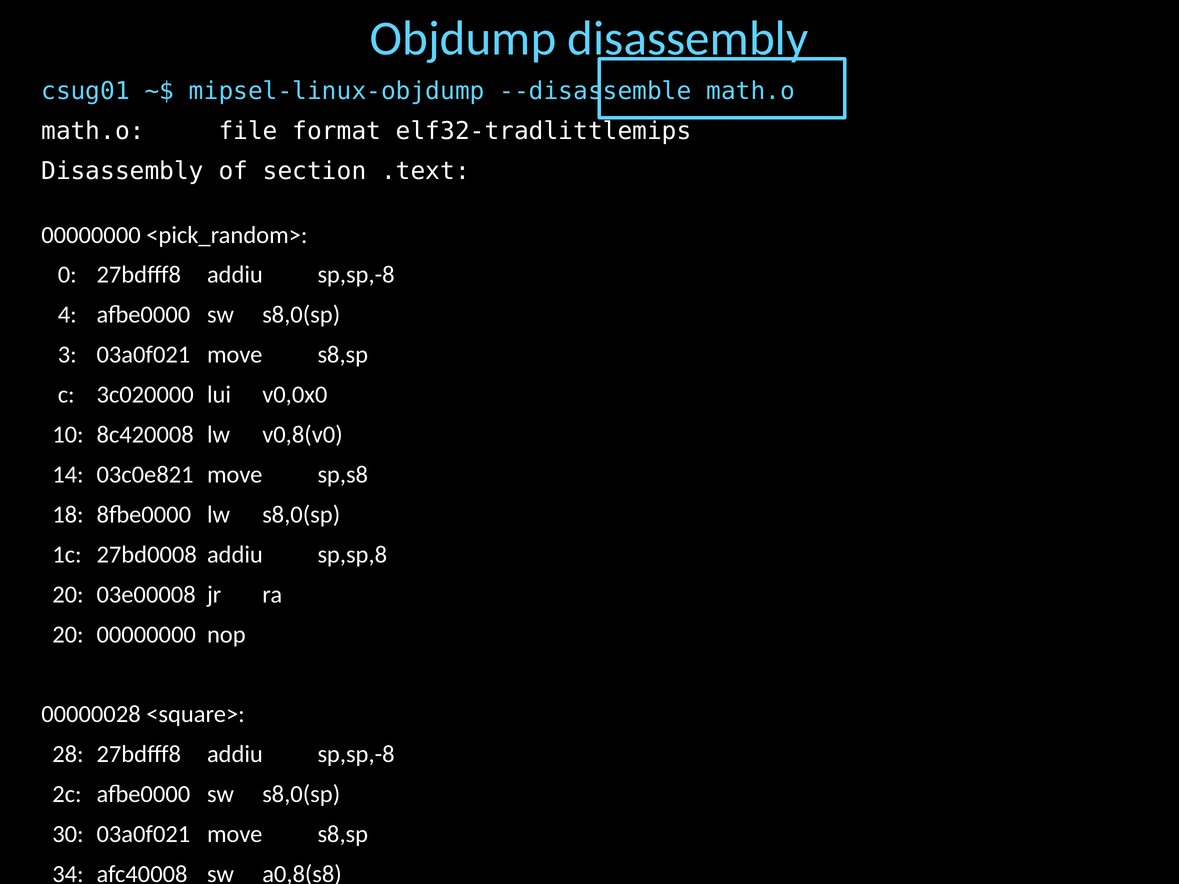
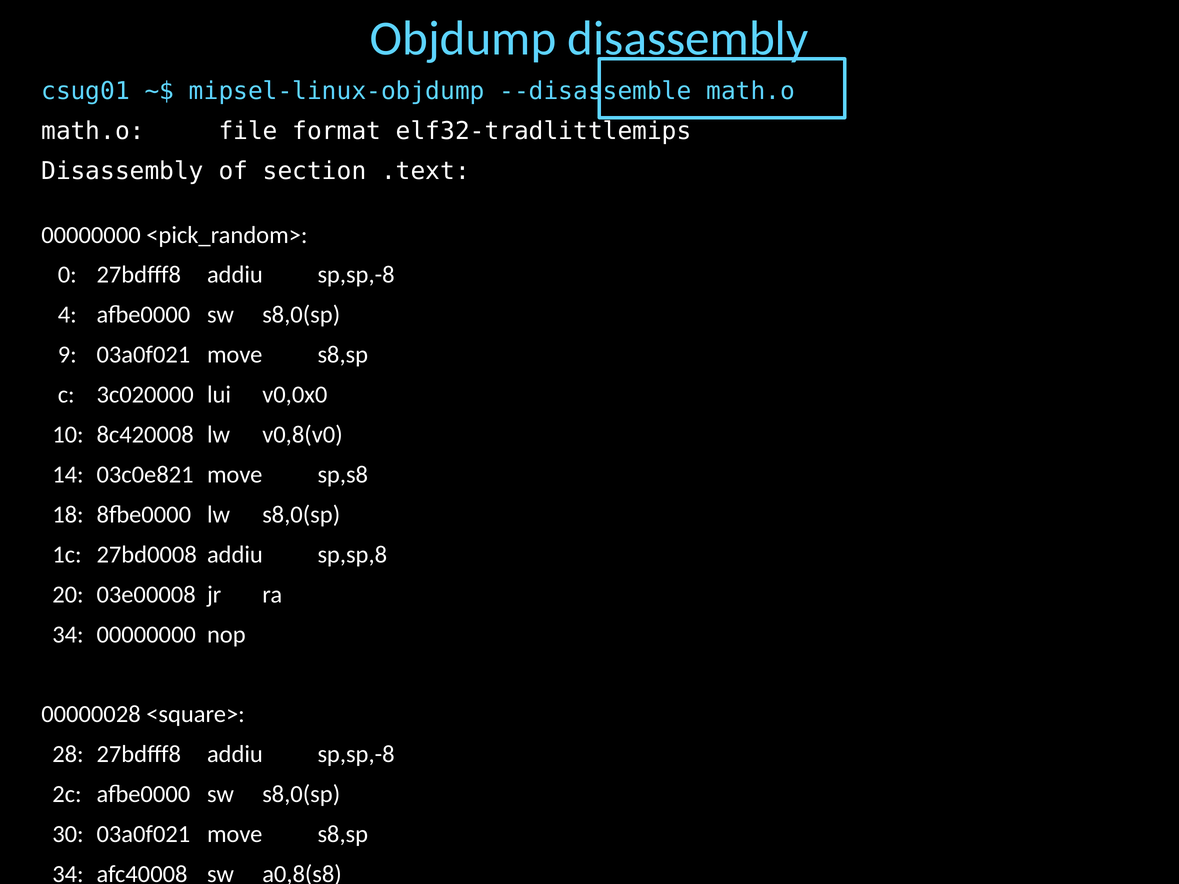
3: 3 -> 9
20 at (68, 635): 20 -> 34
